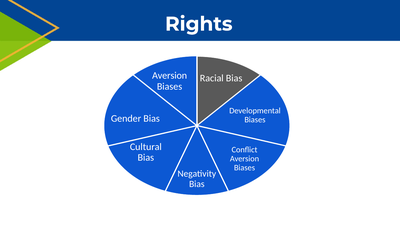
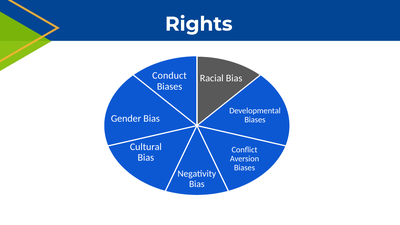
Aversion at (170, 76): Aversion -> Conduct
